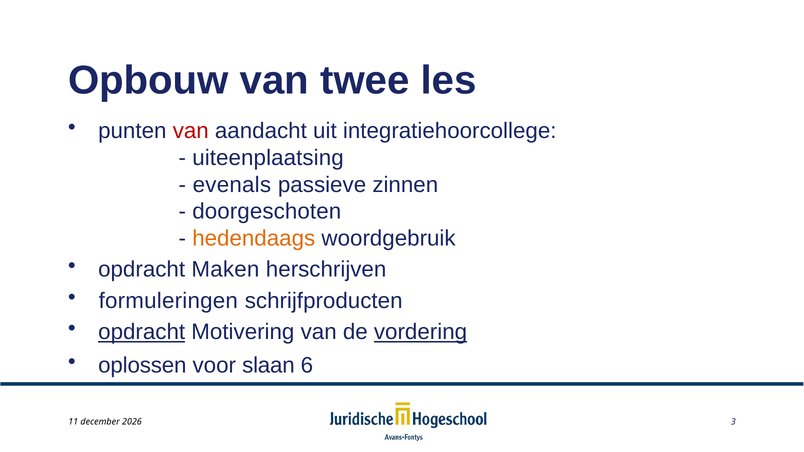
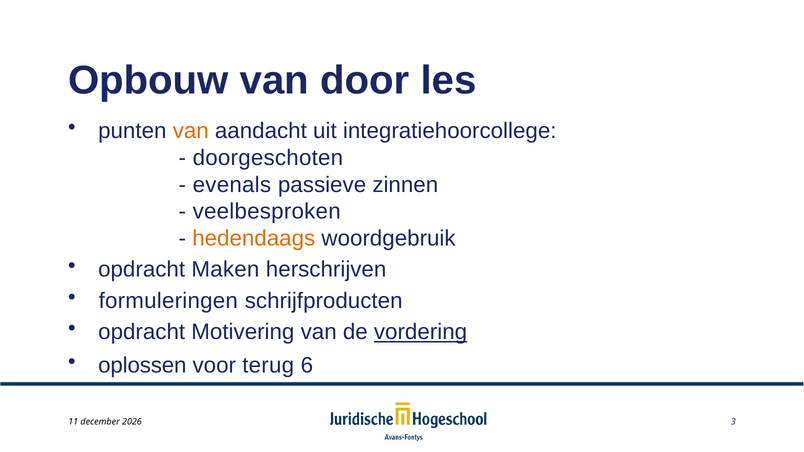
twee: twee -> door
van at (191, 131) colour: red -> orange
uiteenplaatsing: uiteenplaatsing -> doorgeschoten
doorgeschoten: doorgeschoten -> veelbesproken
opdracht at (142, 332) underline: present -> none
slaan: slaan -> terug
